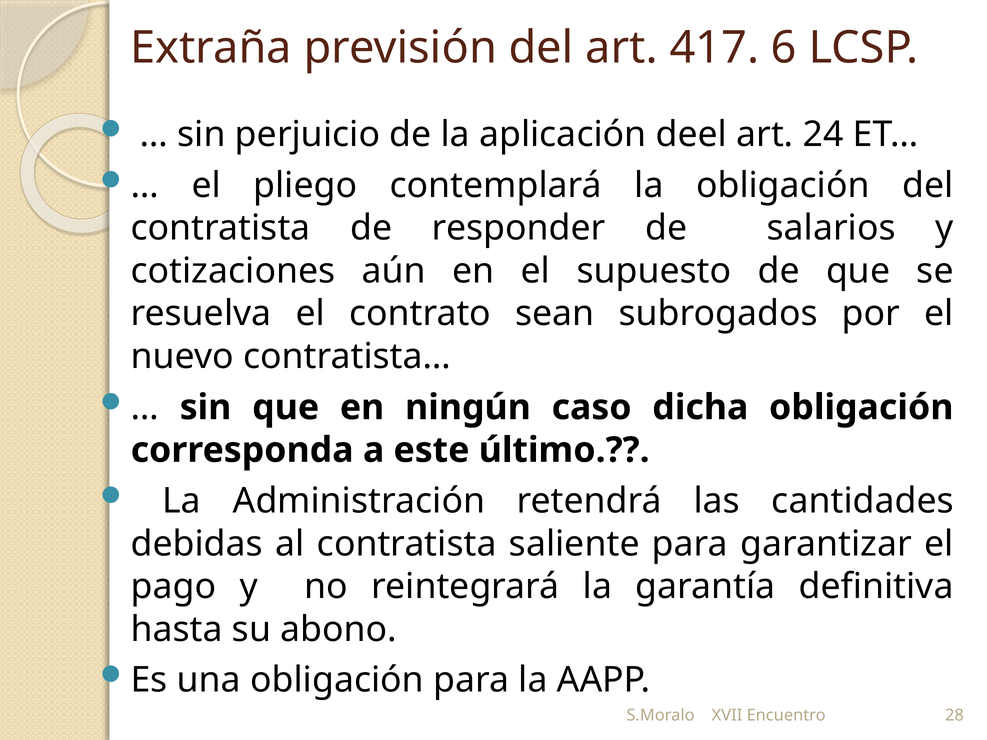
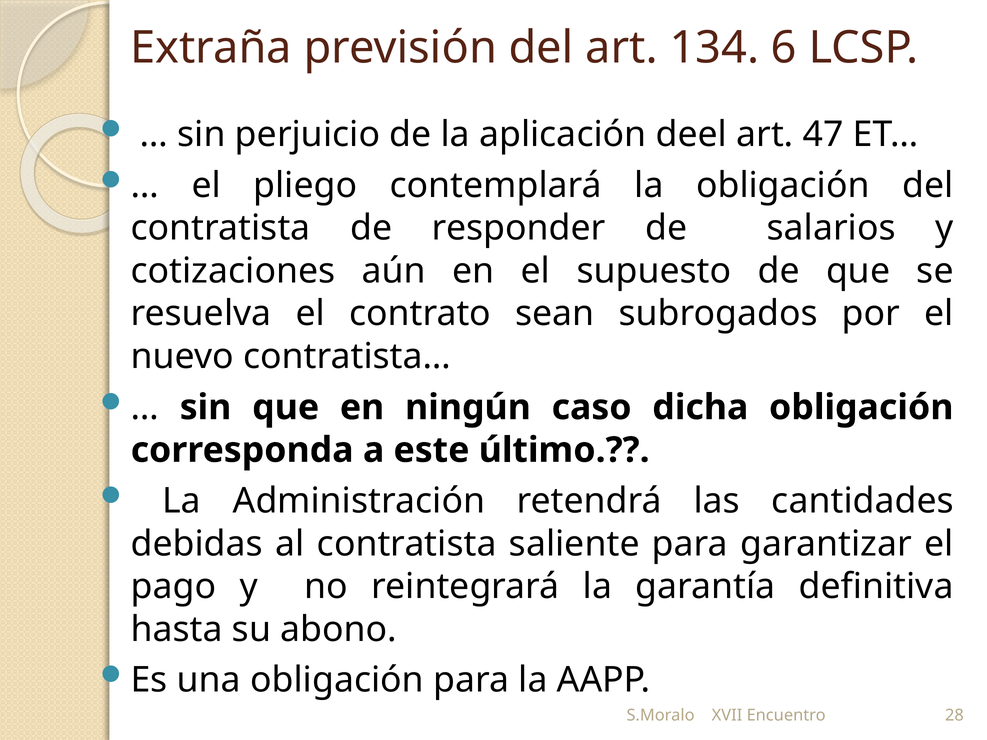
417: 417 -> 134
24: 24 -> 47
